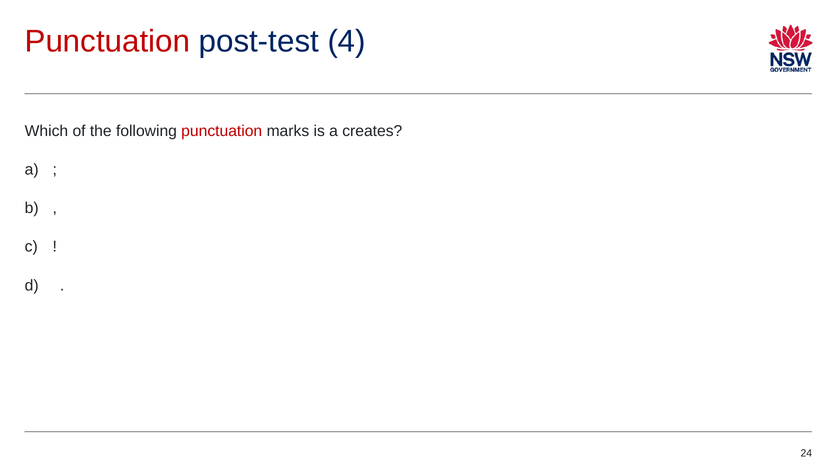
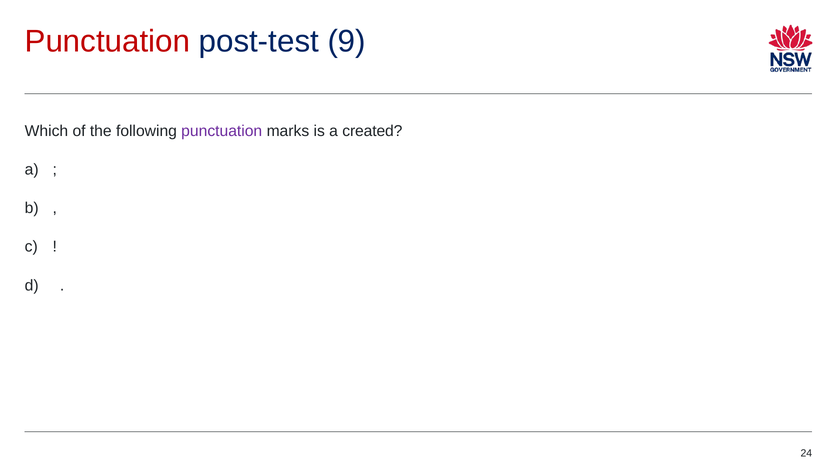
4: 4 -> 9
punctuation at (222, 131) colour: red -> purple
creates: creates -> created
